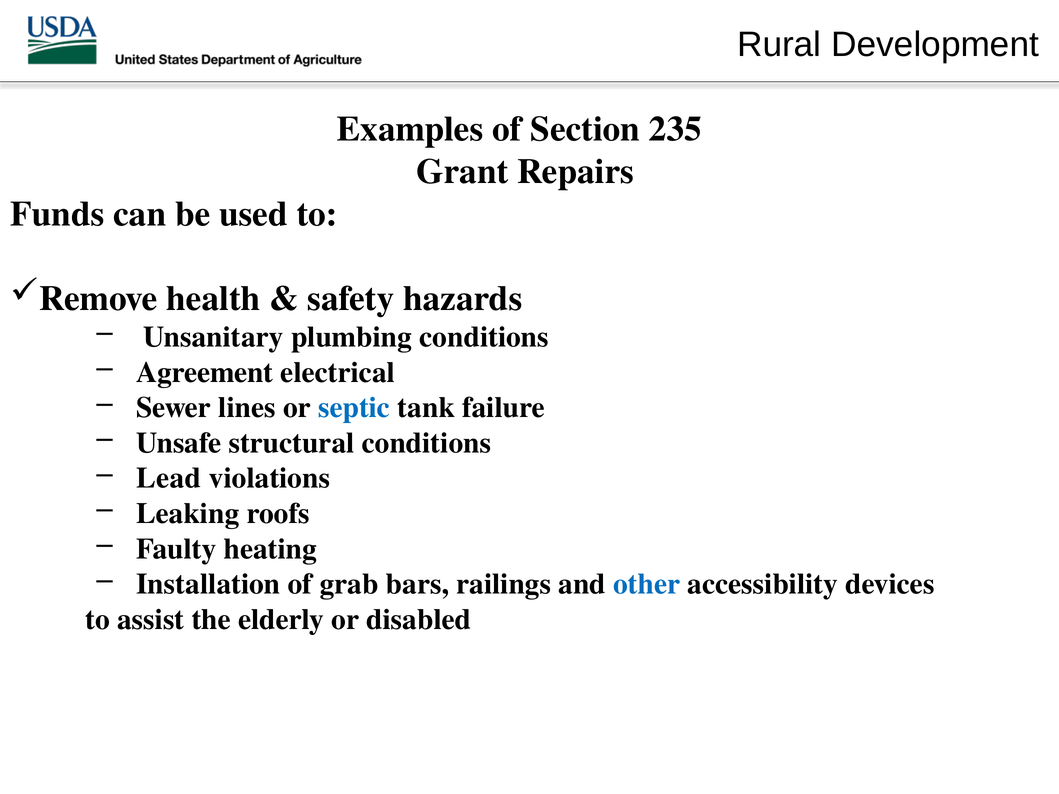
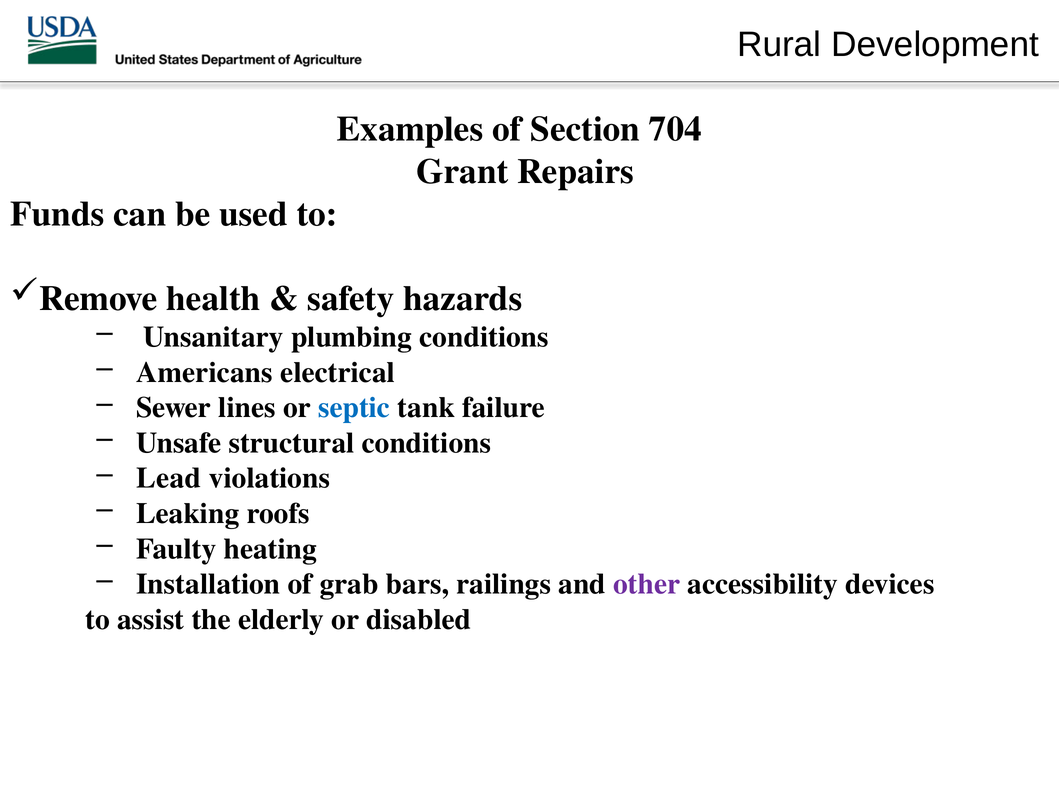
235: 235 -> 704
Agreement: Agreement -> Americans
other colour: blue -> purple
